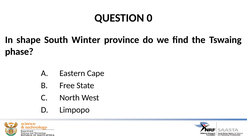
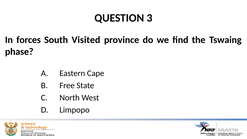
0: 0 -> 3
shape: shape -> forces
Winter: Winter -> Visited
